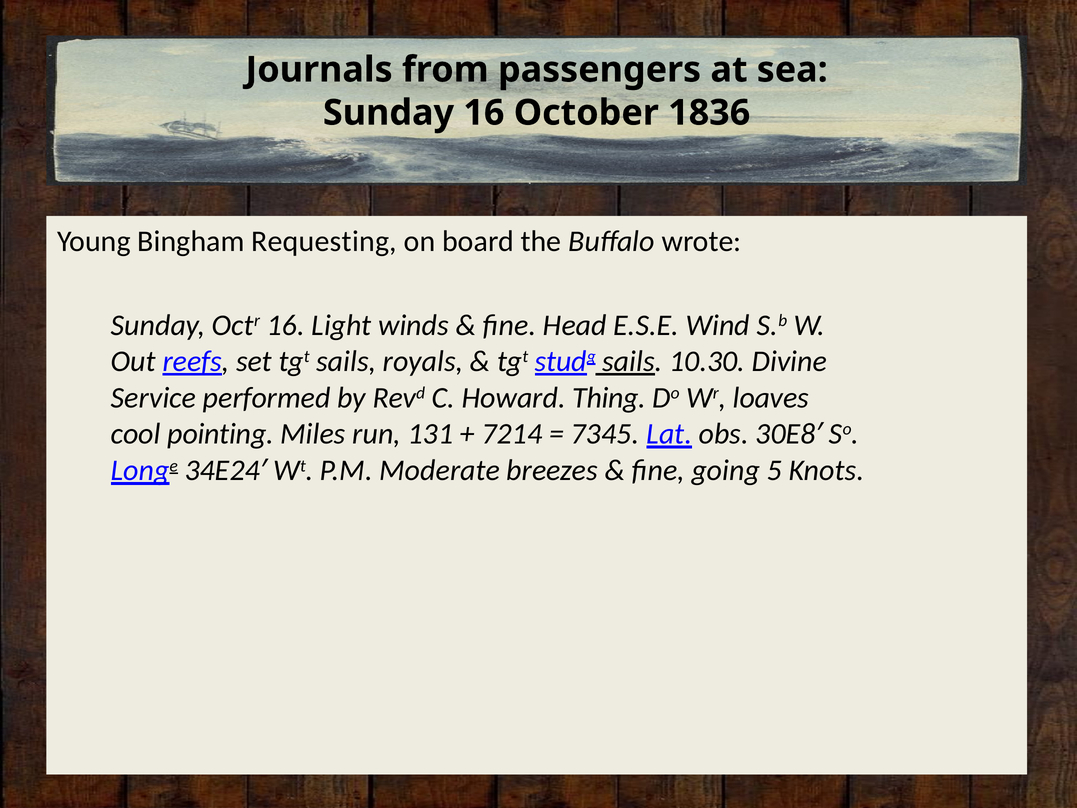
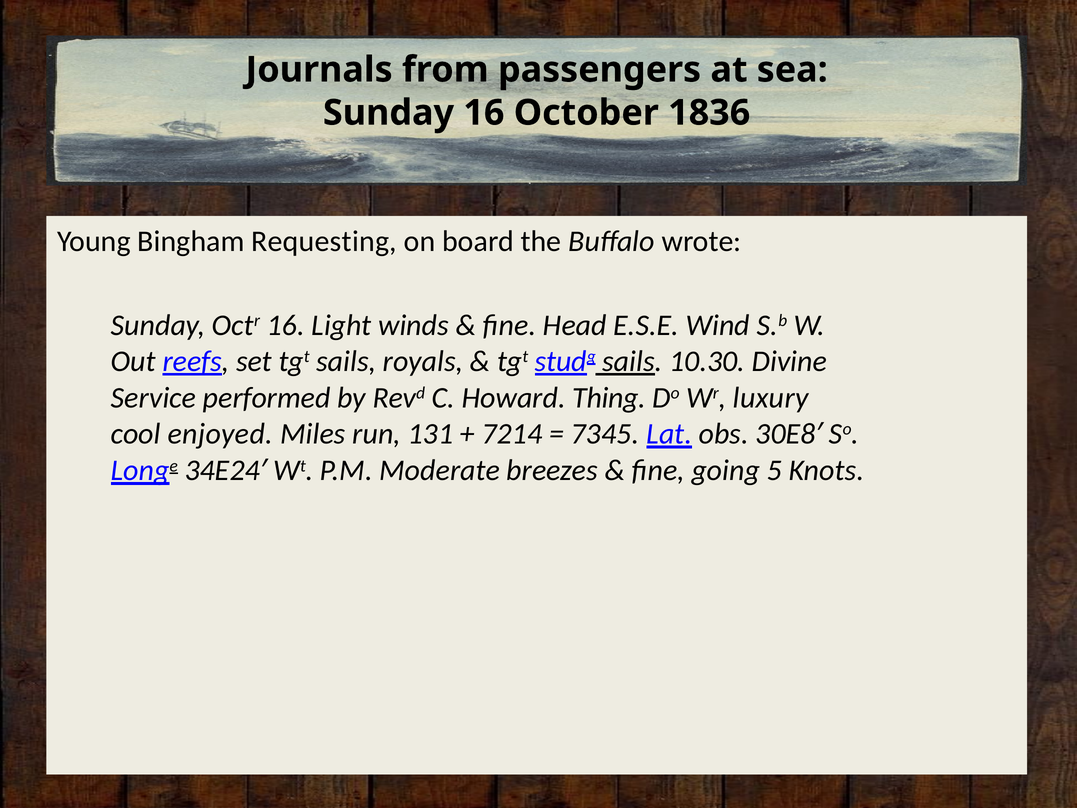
loaves: loaves -> luxury
pointing: pointing -> enjoyed
